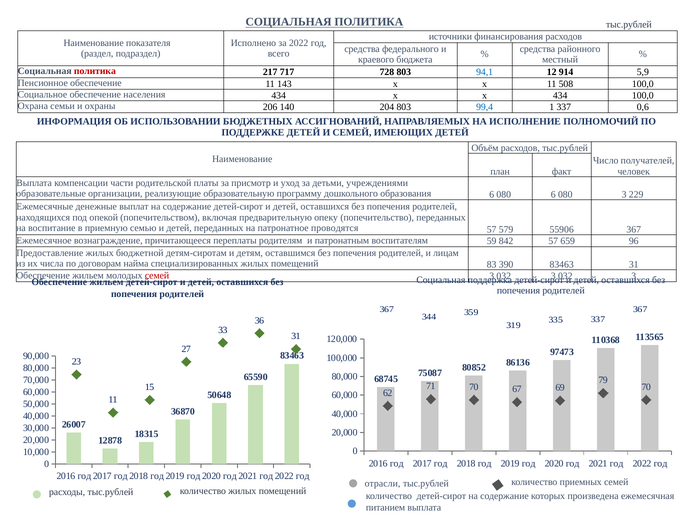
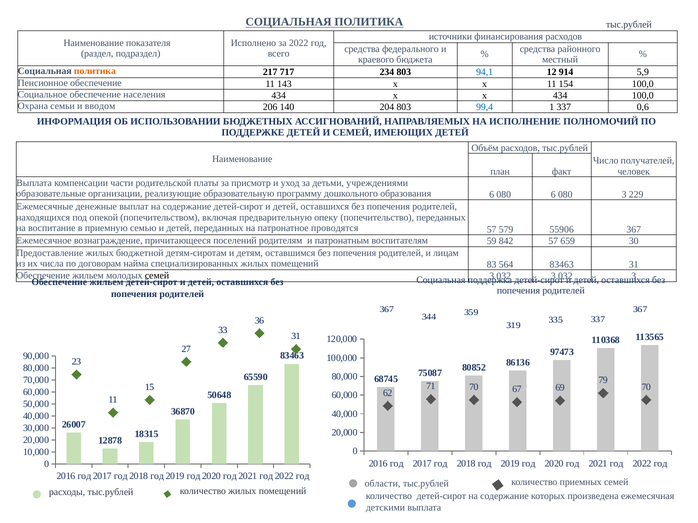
политика at (95, 71) colour: red -> orange
728: 728 -> 234
508: 508 -> 154
охраны: охраны -> вводом
переплаты: переплаты -> поселений
96: 96 -> 30
390: 390 -> 564
семей at (157, 276) colour: red -> black
отрасли: отрасли -> области
питанием: питанием -> детскими
